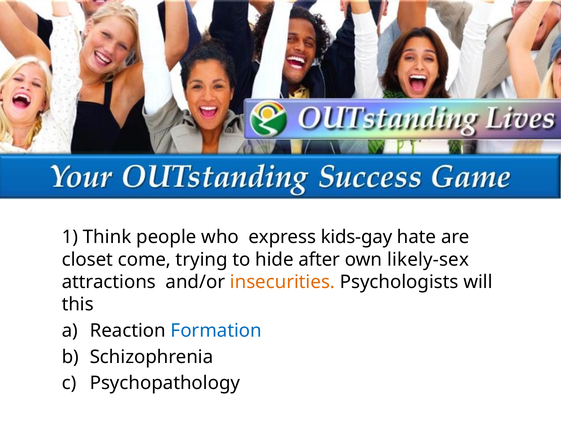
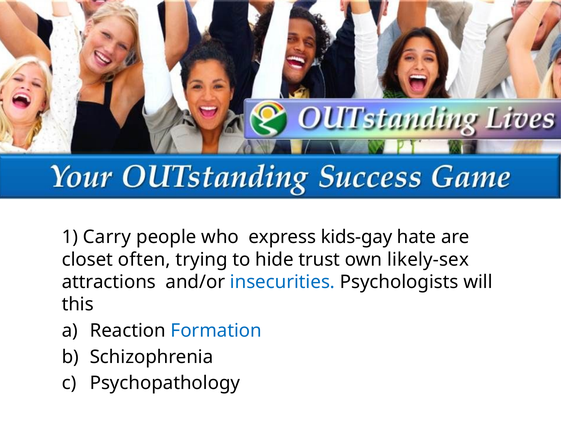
Think: Think -> Carry
come: come -> often
after: after -> trust
insecurities colour: orange -> blue
